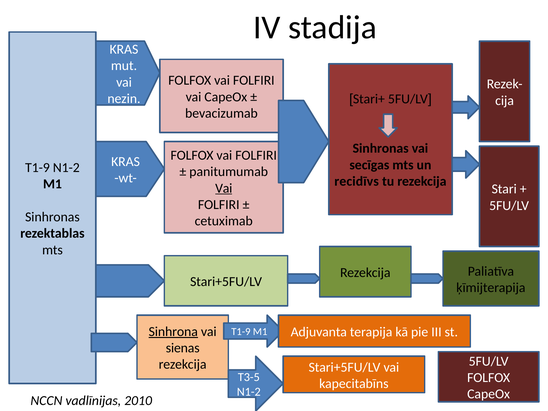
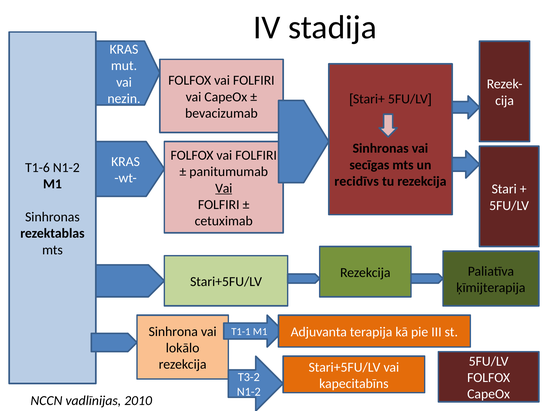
T1-9 at (37, 168): T1-9 -> T1-6
Sinhrona underline: present -> none
T1-9 at (241, 332): T1-9 -> T1-1
sienas: sienas -> lokālo
T3-5: T3-5 -> T3-2
